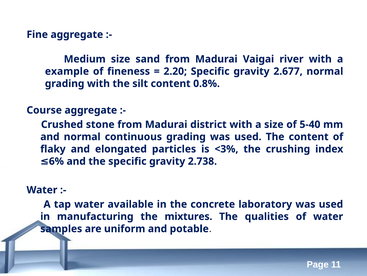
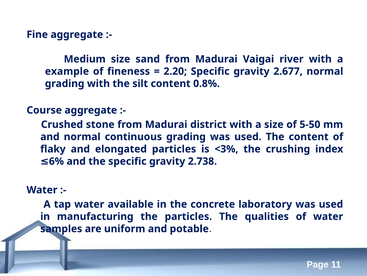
5-40: 5-40 -> 5-50
the mixtures: mixtures -> particles
